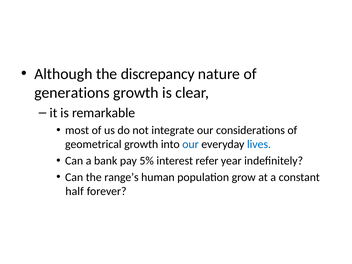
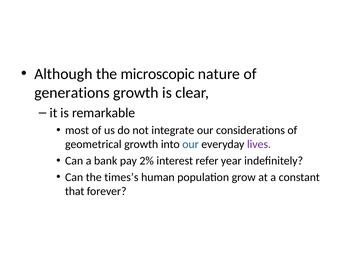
discrepancy: discrepancy -> microscopic
lives colour: blue -> purple
5%: 5% -> 2%
range’s: range’s -> times’s
half: half -> that
